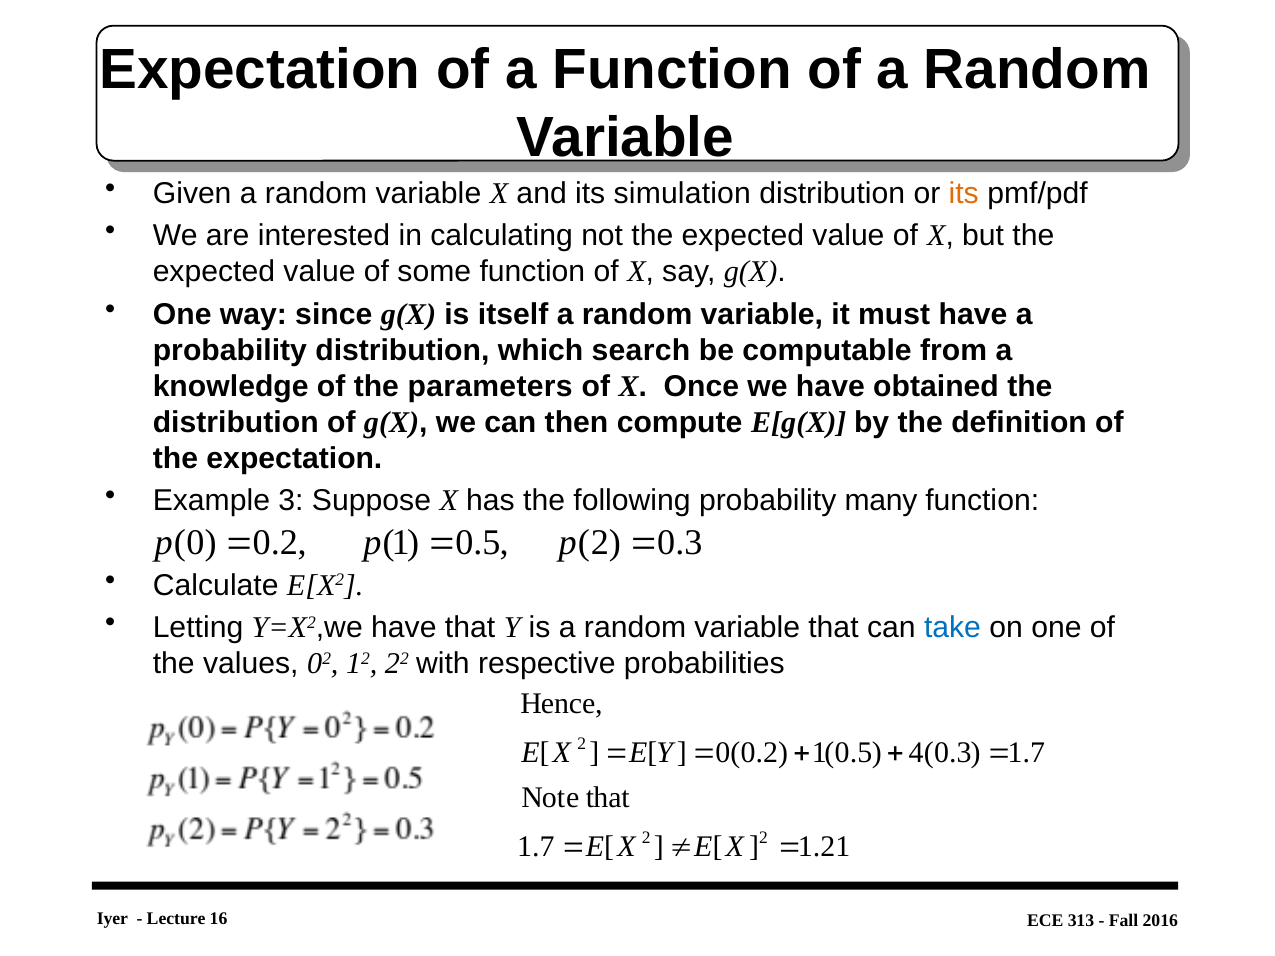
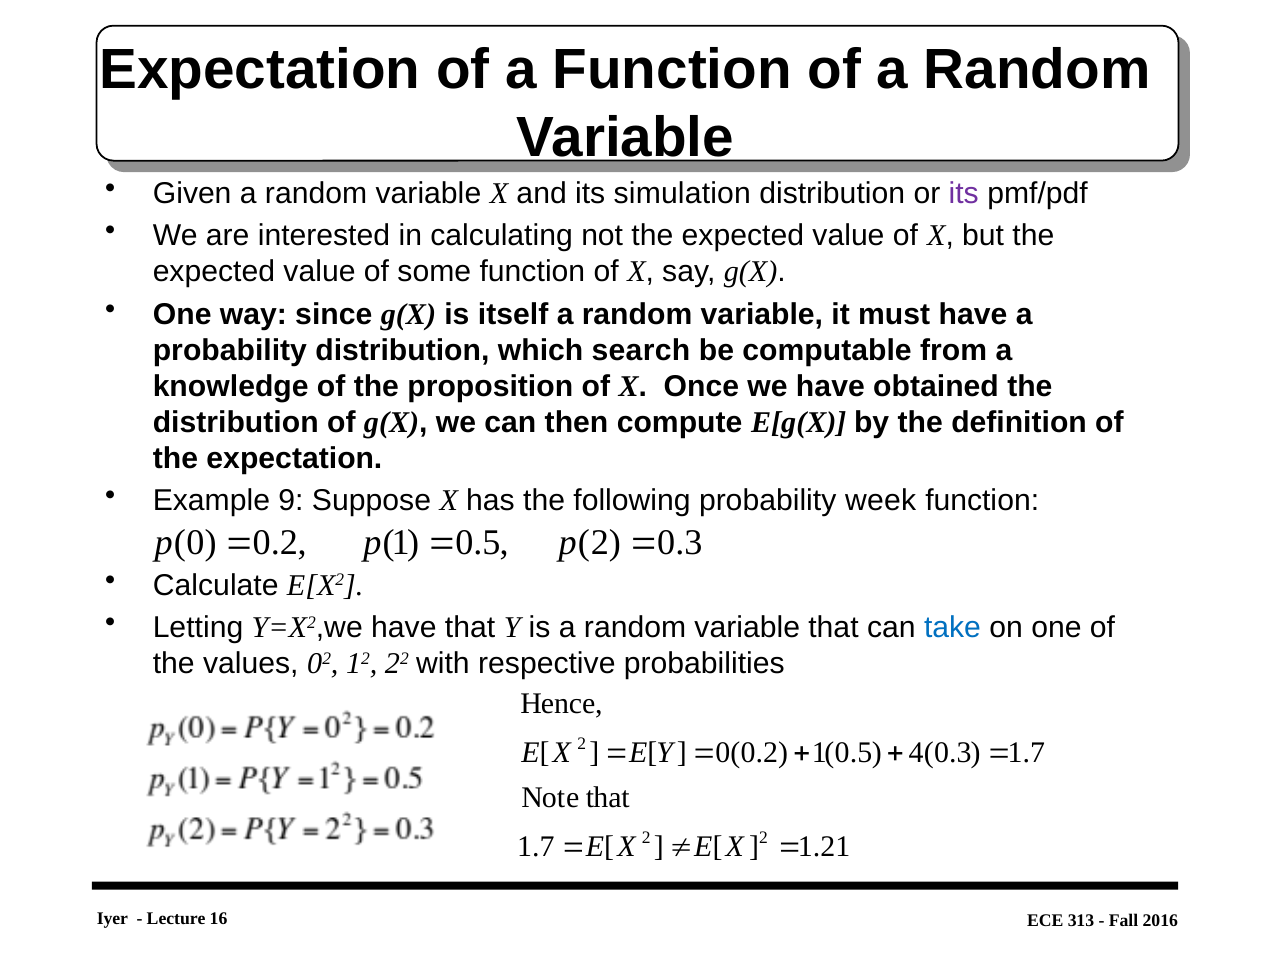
its at (964, 194) colour: orange -> purple
parameters: parameters -> proposition
Example 3: 3 -> 9
many: many -> week
